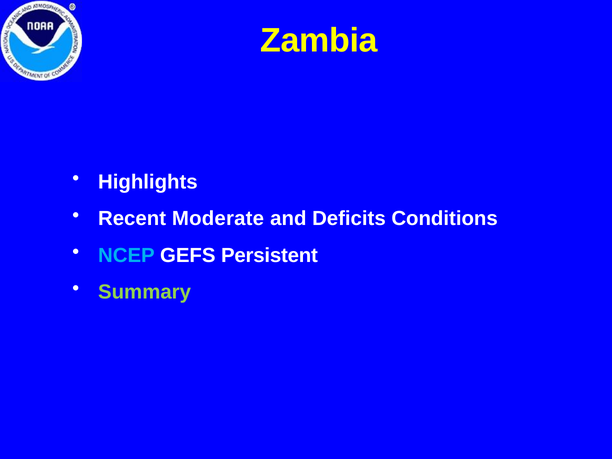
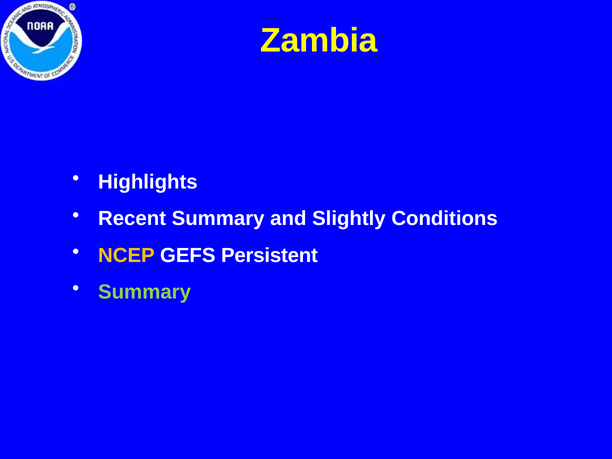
Recent Moderate: Moderate -> Summary
Deficits: Deficits -> Slightly
NCEP colour: light blue -> yellow
